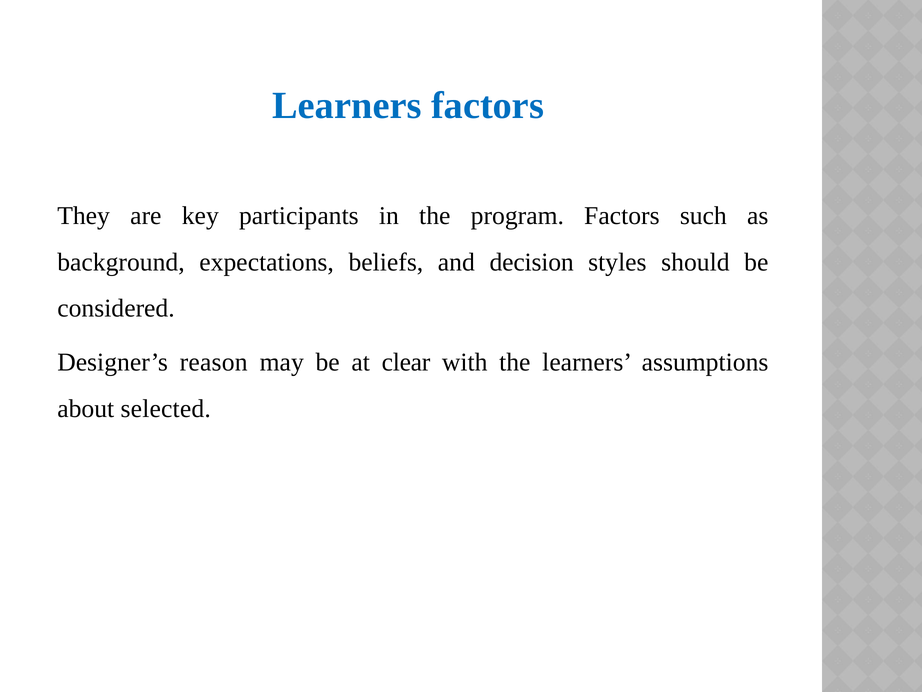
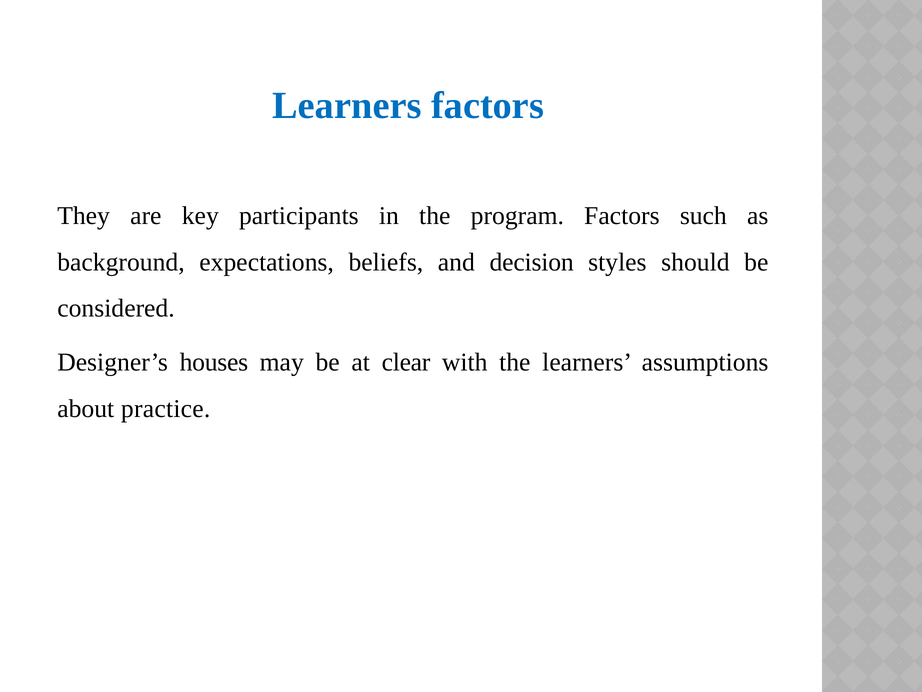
reason: reason -> houses
selected: selected -> practice
